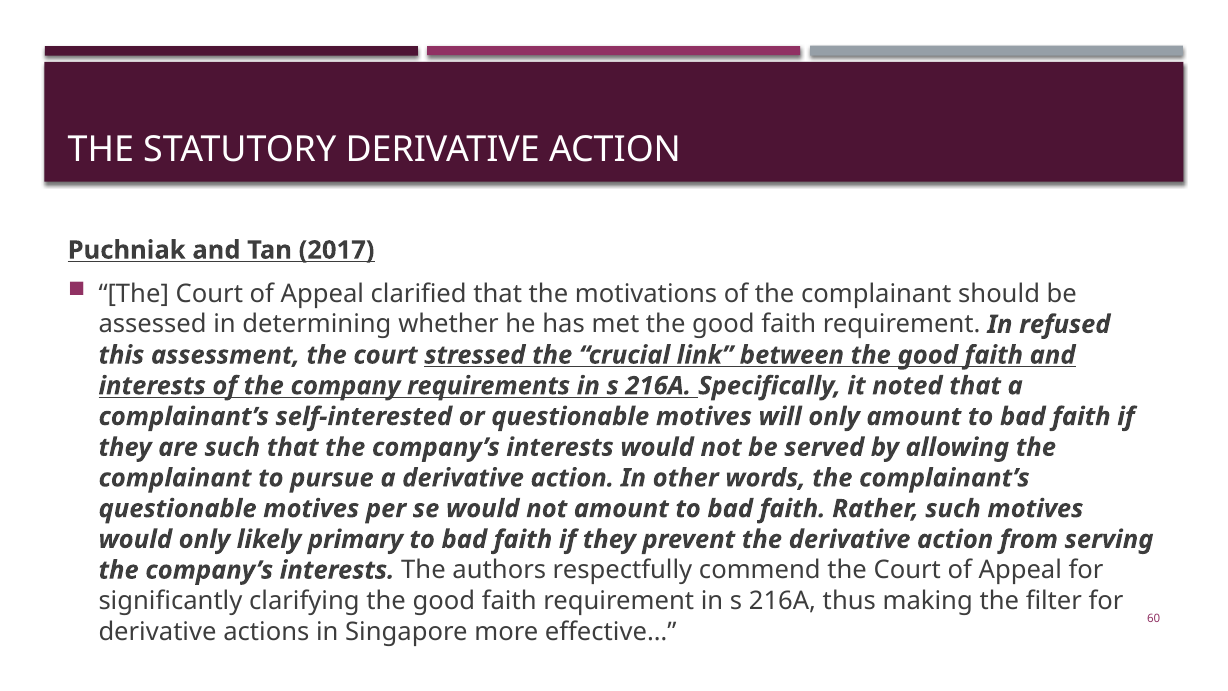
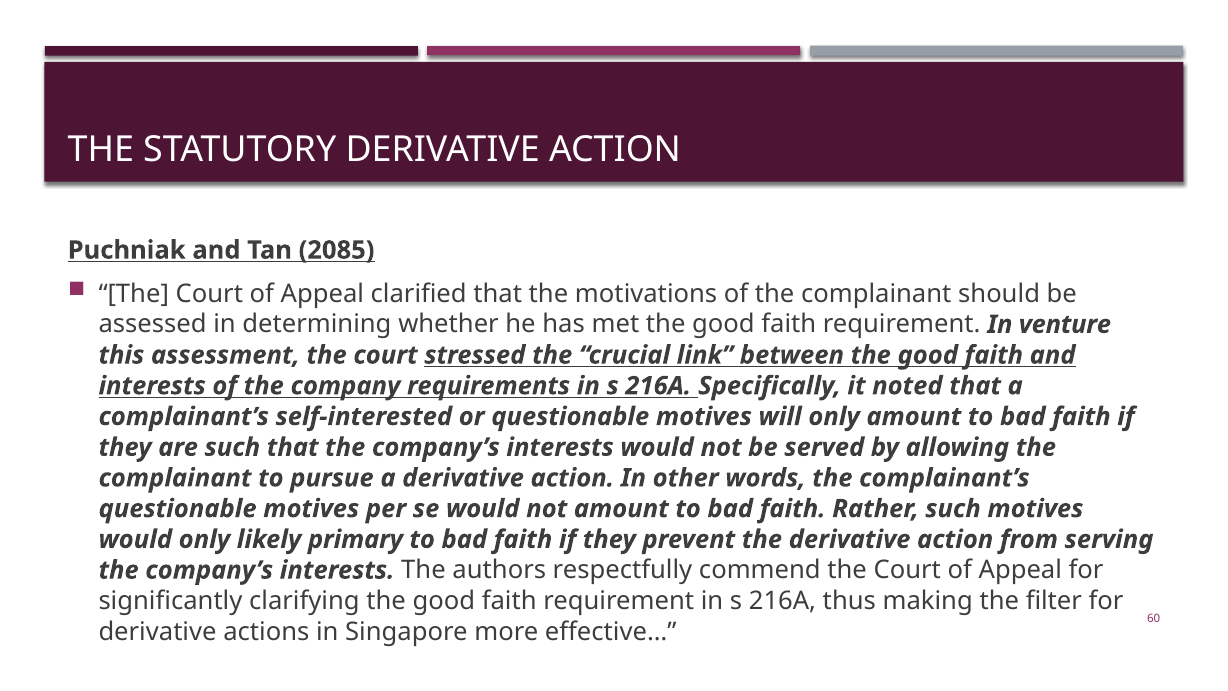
2017: 2017 -> 2085
refused: refused -> venture
